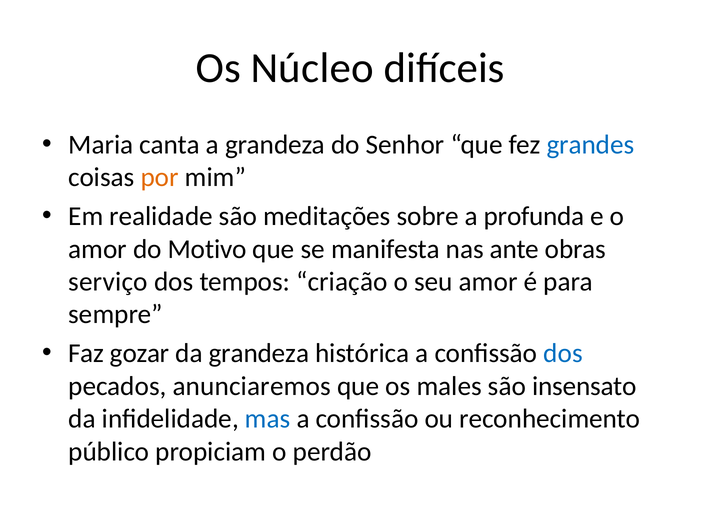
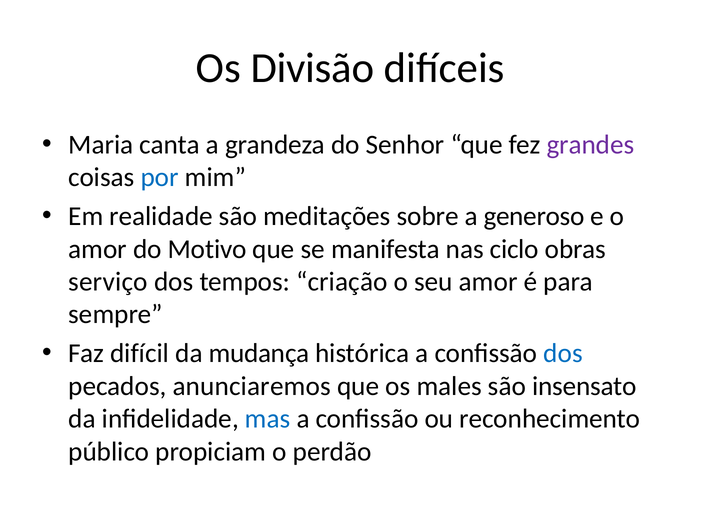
Núcleo: Núcleo -> Divisão
grandes colour: blue -> purple
por colour: orange -> blue
profunda: profunda -> generoso
ante: ante -> ciclo
gozar: gozar -> difícil
da grandeza: grandeza -> mudança
